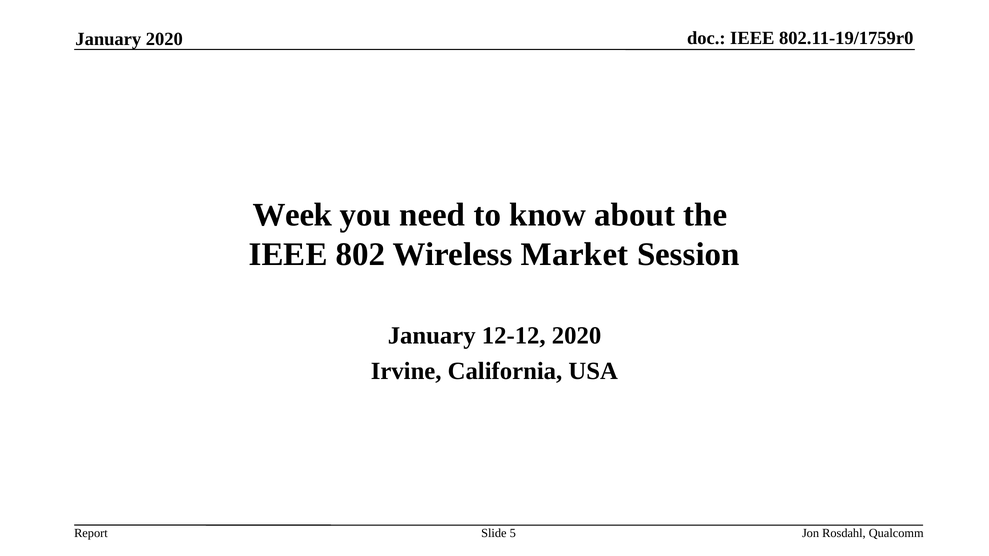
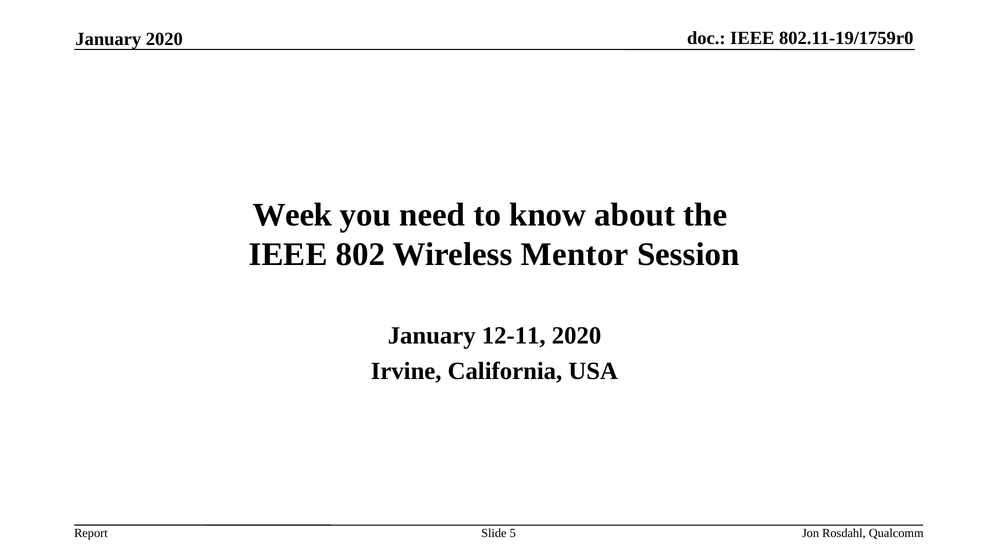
Market: Market -> Mentor
12-12: 12-12 -> 12-11
